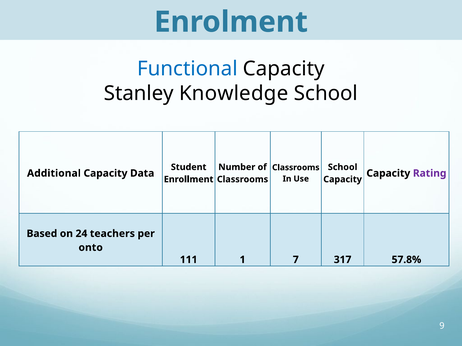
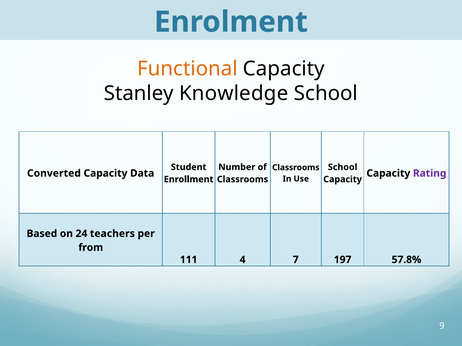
Functional colour: blue -> orange
Additional: Additional -> Converted
onto: onto -> from
1: 1 -> 4
317: 317 -> 197
